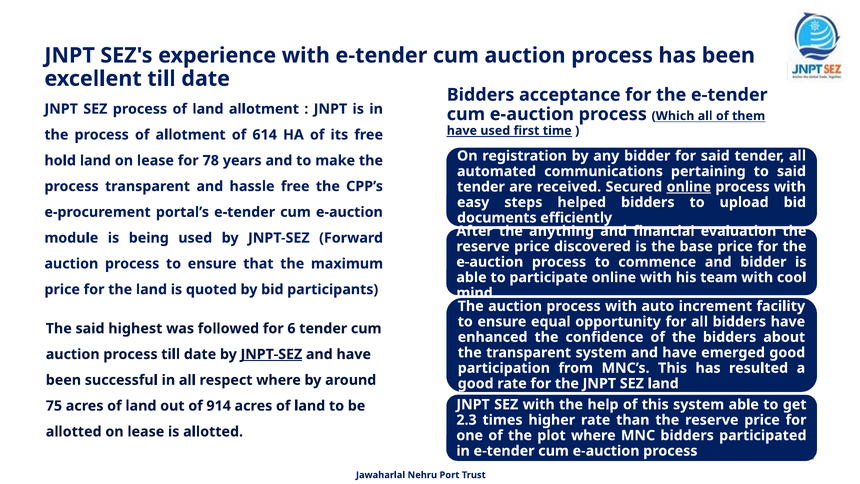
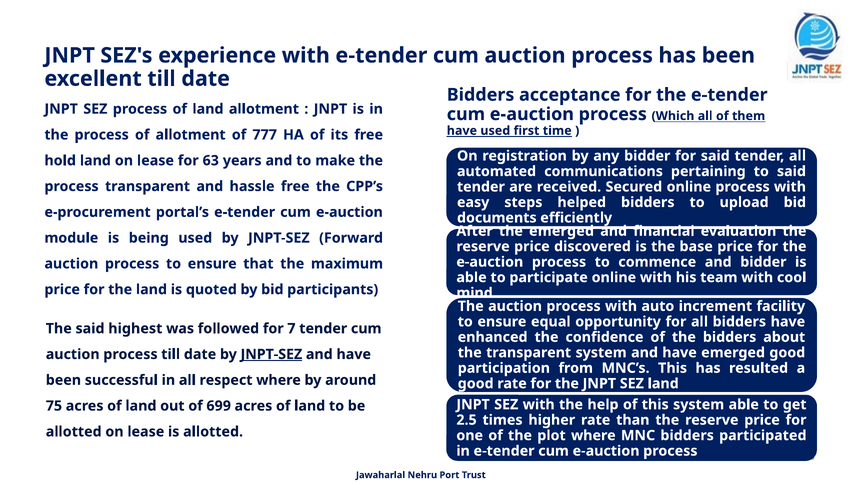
614: 614 -> 777
78: 78 -> 63
online at (689, 187) underline: present -> none
the anything: anything -> emerged
for 6: 6 -> 7
914: 914 -> 699
2.3: 2.3 -> 2.5
